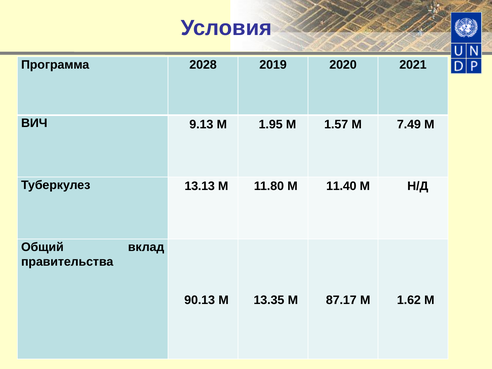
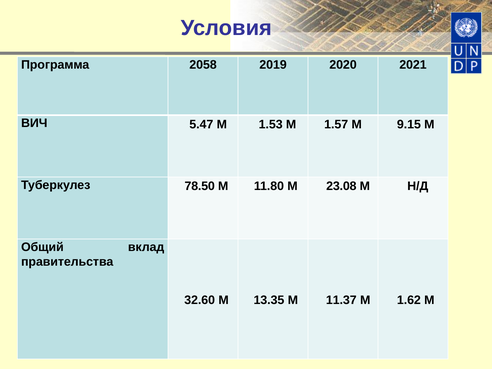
2028: 2028 -> 2058
9.13: 9.13 -> 5.47
1.95: 1.95 -> 1.53
7.49: 7.49 -> 9.15
13.13: 13.13 -> 78.50
11.40: 11.40 -> 23.08
90.13: 90.13 -> 32.60
87.17: 87.17 -> 11.37
